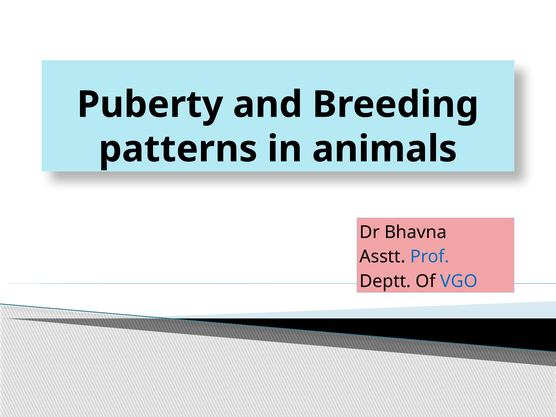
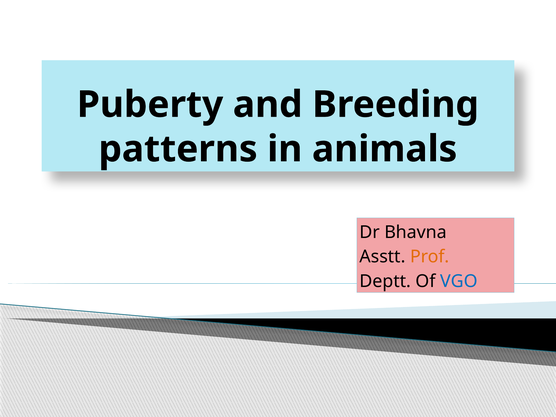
Prof colour: blue -> orange
